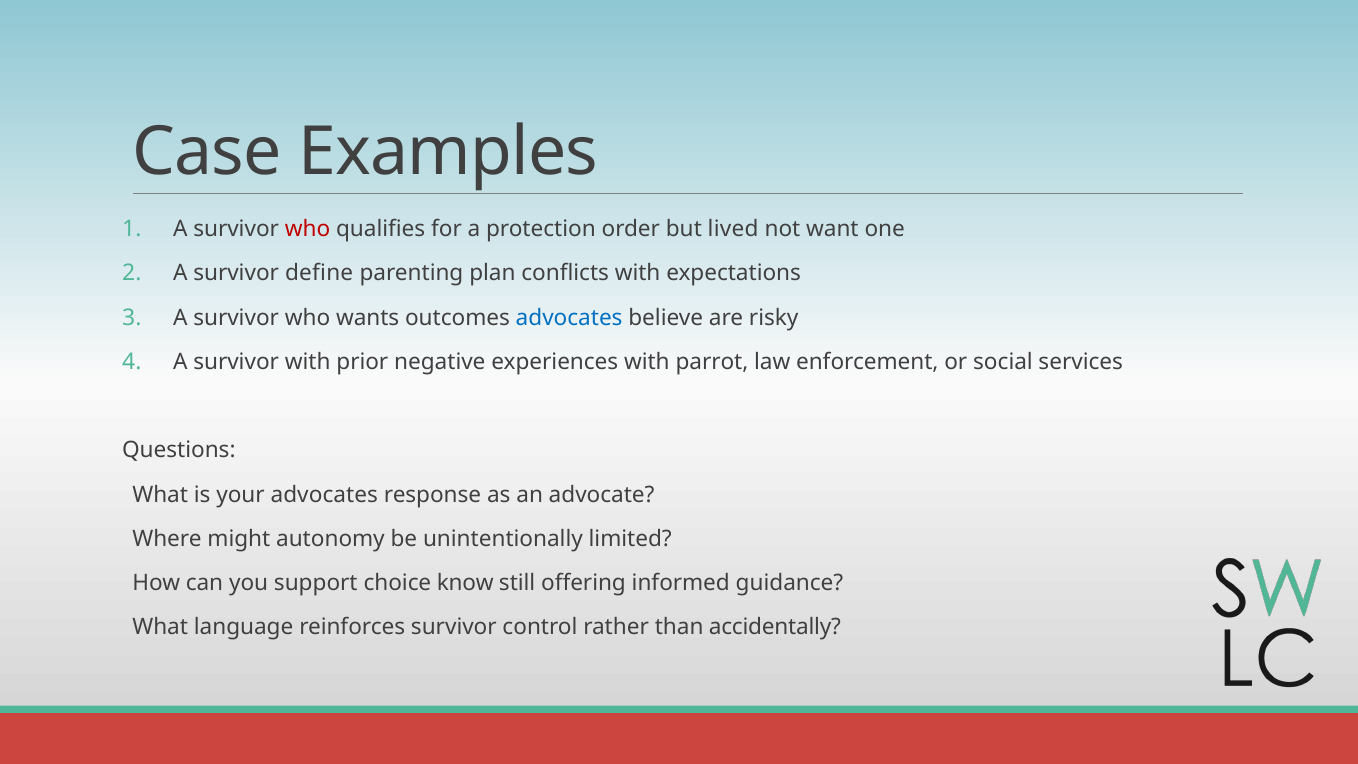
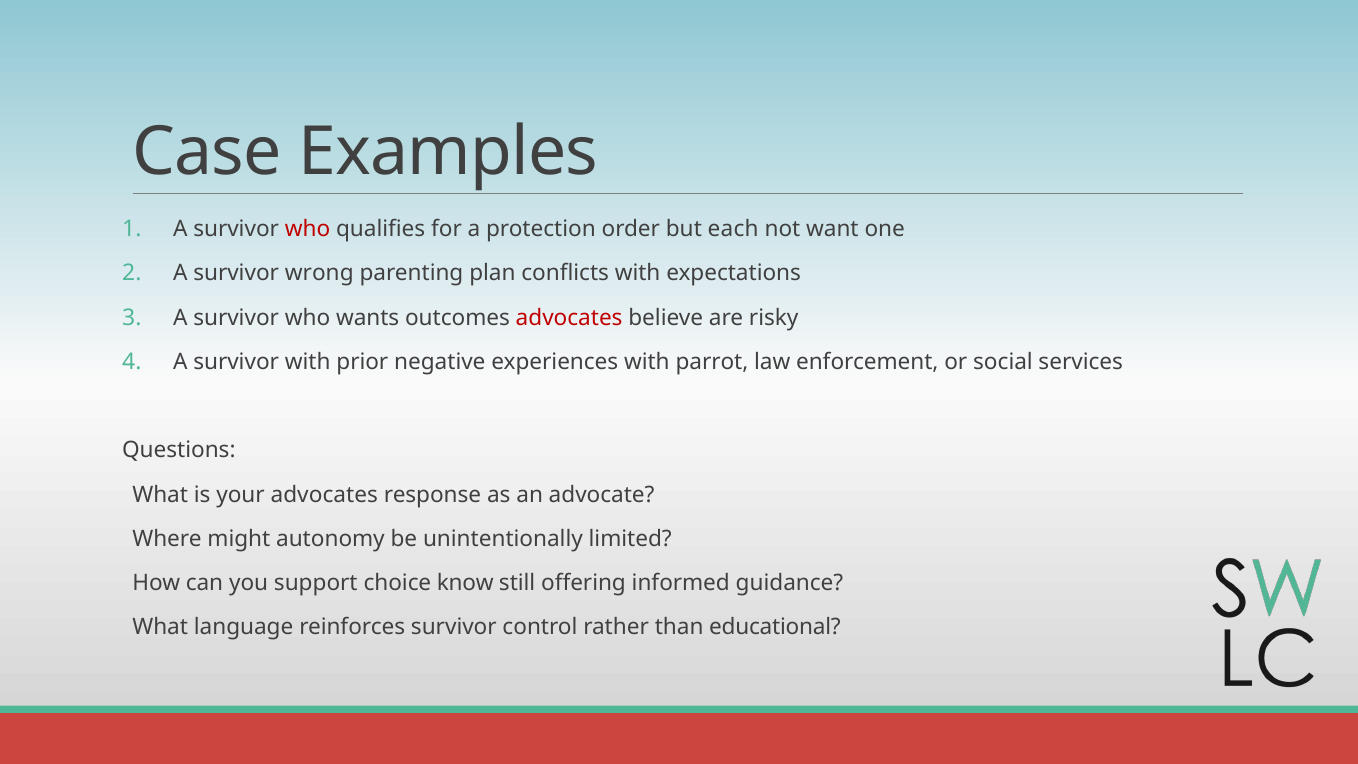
lived: lived -> each
define: define -> wrong
advocates at (569, 318) colour: blue -> red
accidentally: accidentally -> educational
